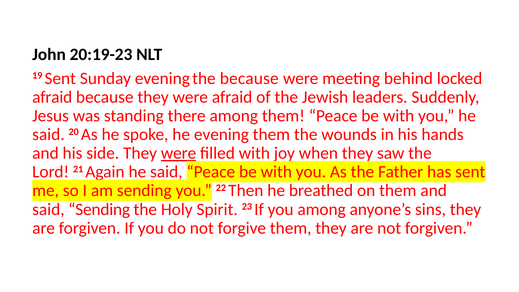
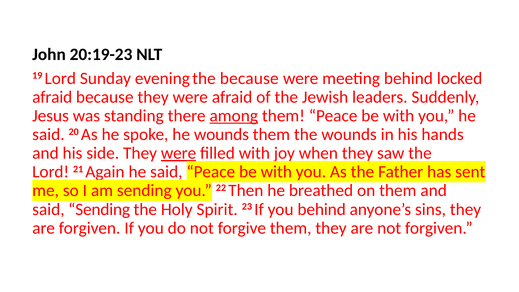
19 Sent: Sent -> Lord
among at (234, 116) underline: none -> present
he evening: evening -> wounds
you among: among -> behind
